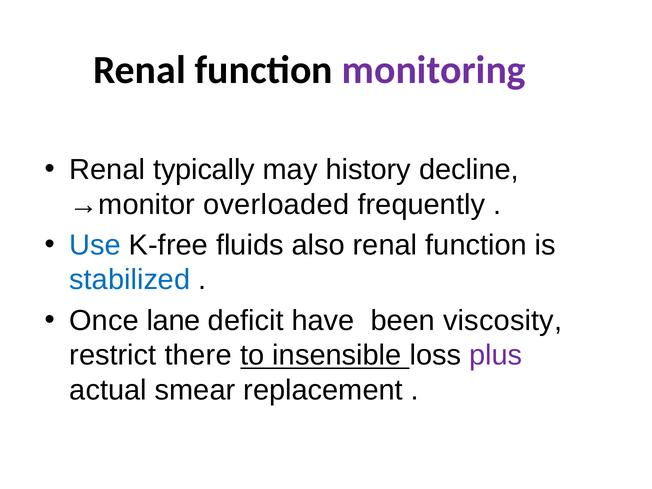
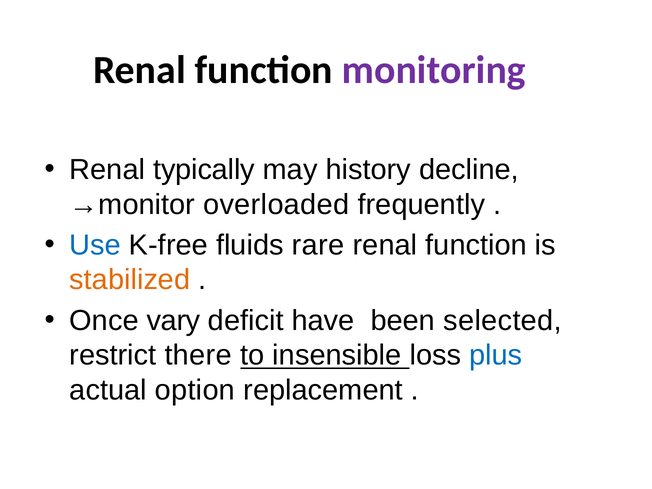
also: also -> rare
stabilized colour: blue -> orange
lane: lane -> vary
viscosity: viscosity -> selected
plus colour: purple -> blue
smear: smear -> option
